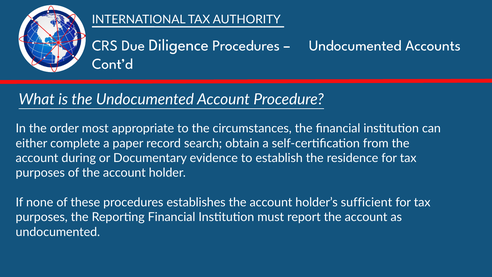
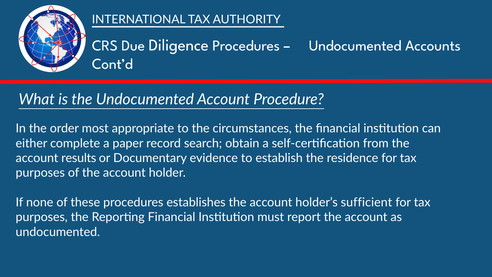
during: during -> results
